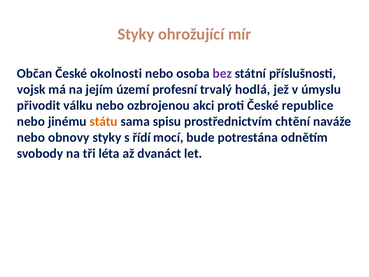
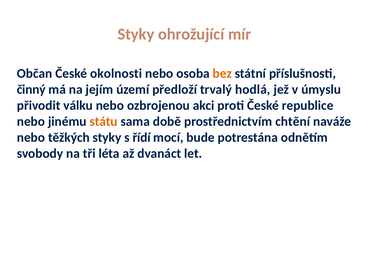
bez colour: purple -> orange
vojsk: vojsk -> činný
profesní: profesní -> předloží
spisu: spisu -> době
obnovy: obnovy -> těžkých
